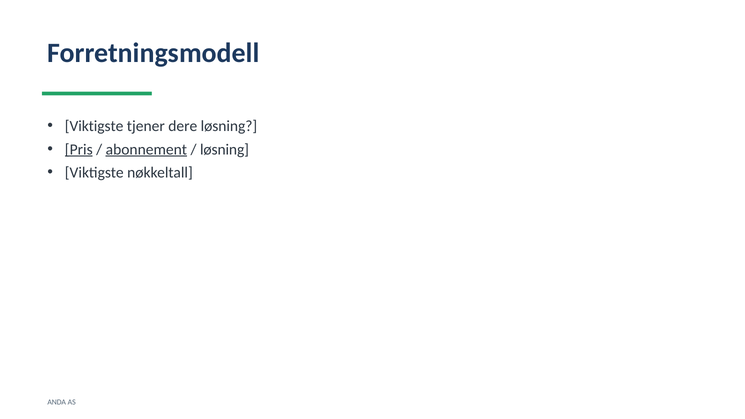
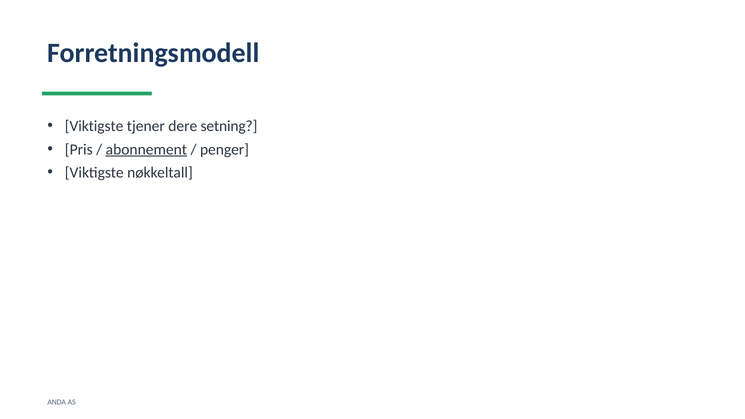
dere løsning: løsning -> setning
Pris underline: present -> none
løsning at (224, 149): løsning -> penger
